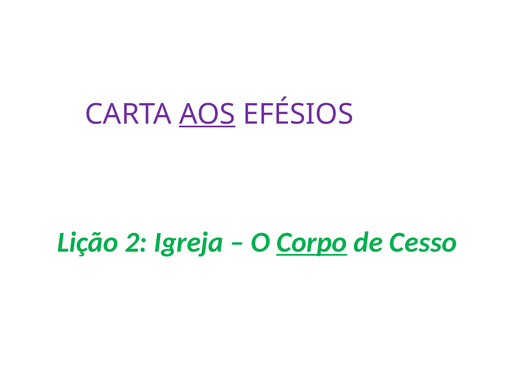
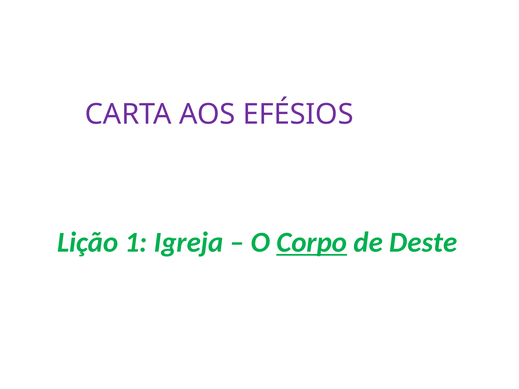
AOS underline: present -> none
2: 2 -> 1
Cesso: Cesso -> Deste
